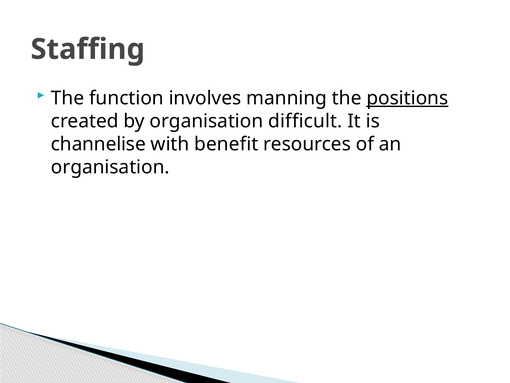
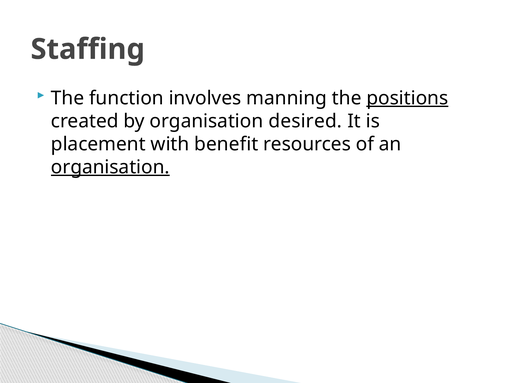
difficult: difficult -> desired
channelise: channelise -> placement
organisation at (110, 167) underline: none -> present
